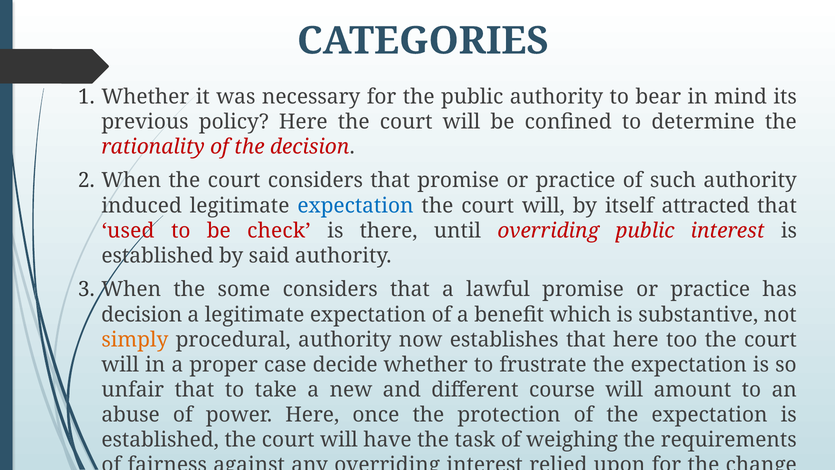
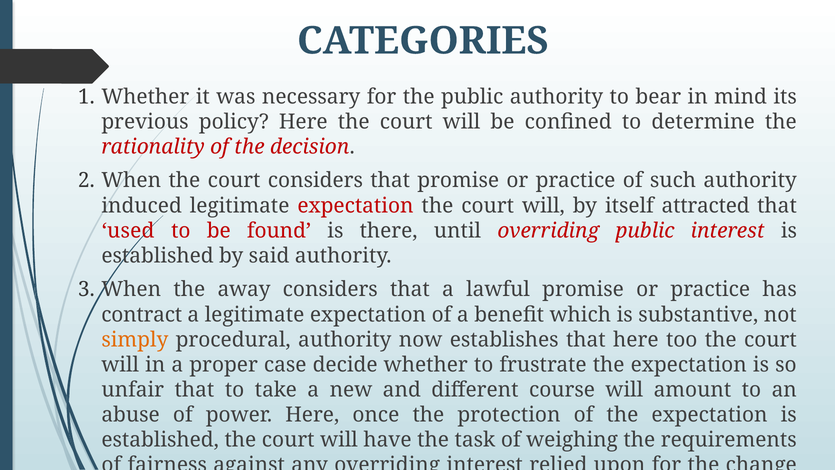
expectation at (355, 206) colour: blue -> red
check: check -> found
some: some -> away
decision at (142, 314): decision -> contract
